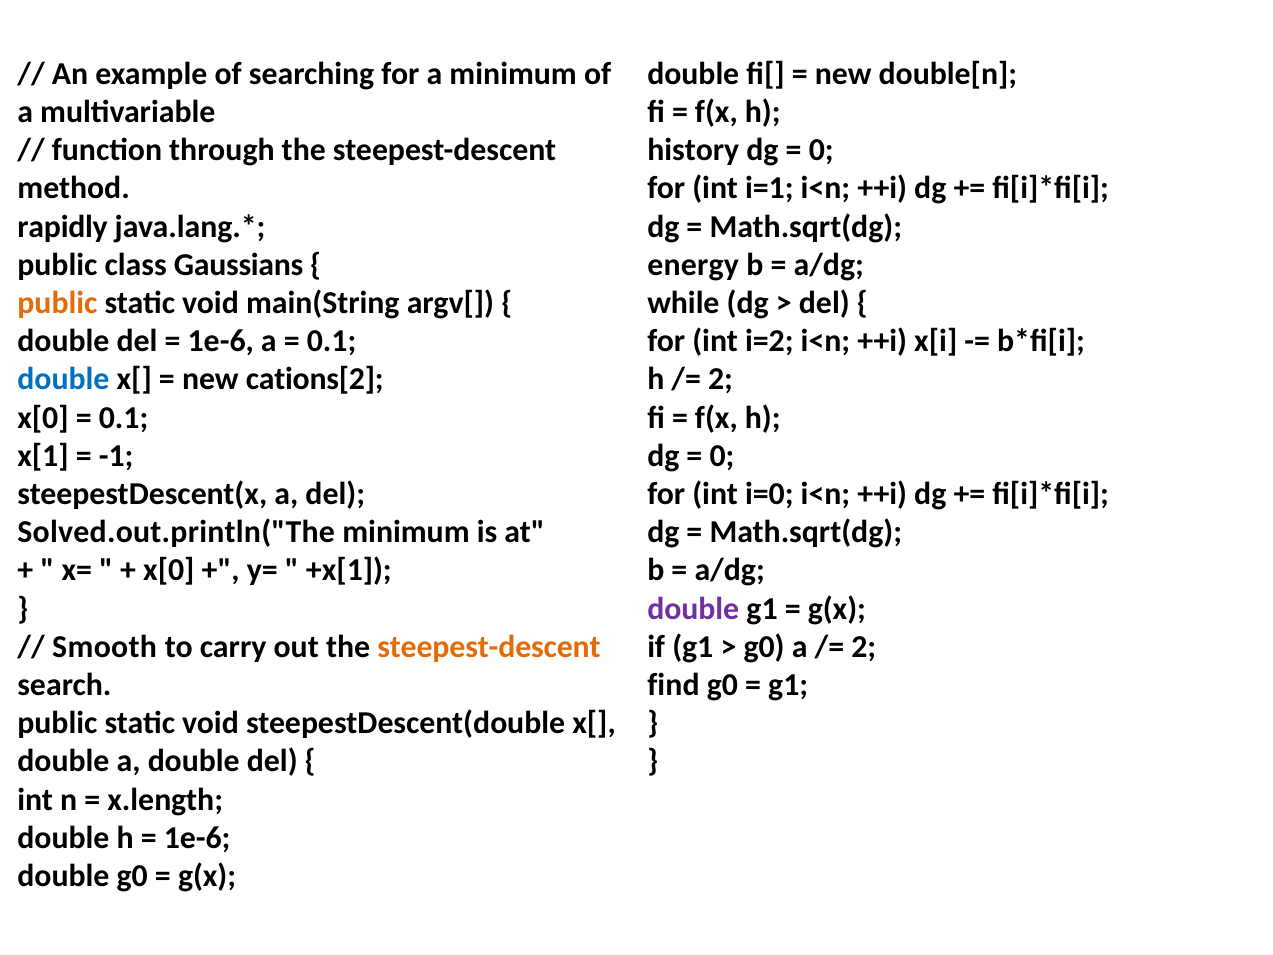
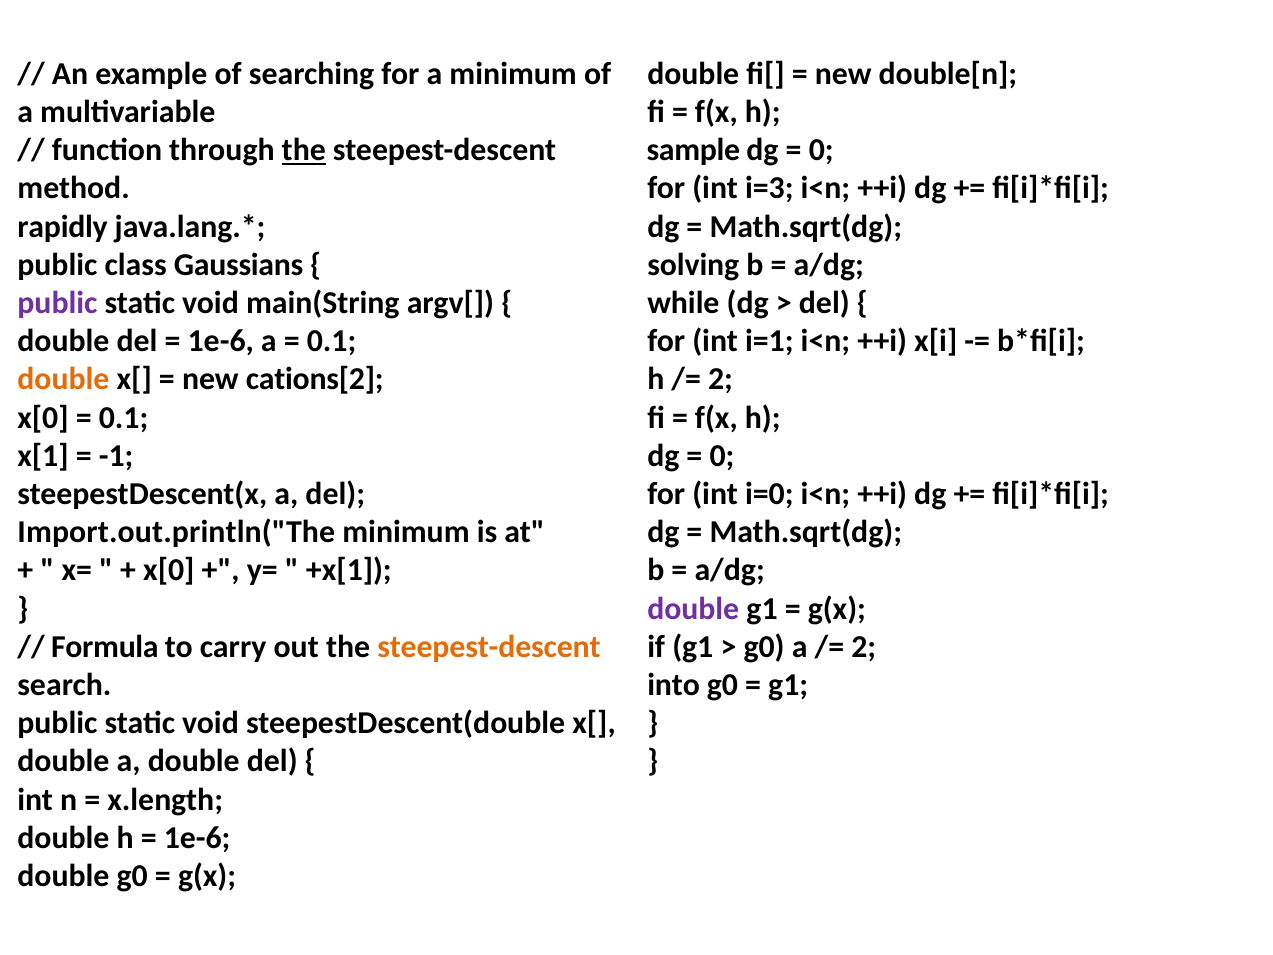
the at (304, 150) underline: none -> present
history: history -> sample
i=1: i=1 -> i=3
energy: energy -> solving
public at (57, 303) colour: orange -> purple
i=2: i=2 -> i=1
double at (63, 379) colour: blue -> orange
Solved.out.println("The: Solved.out.println("The -> Import.out.println("The
Smooth: Smooth -> Formula
find: find -> into
